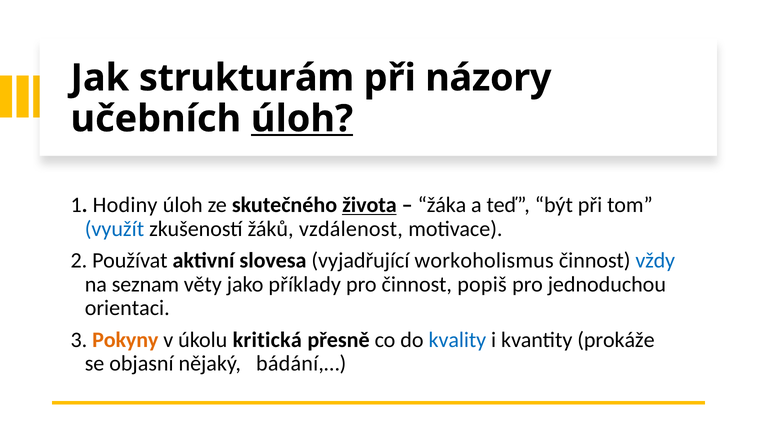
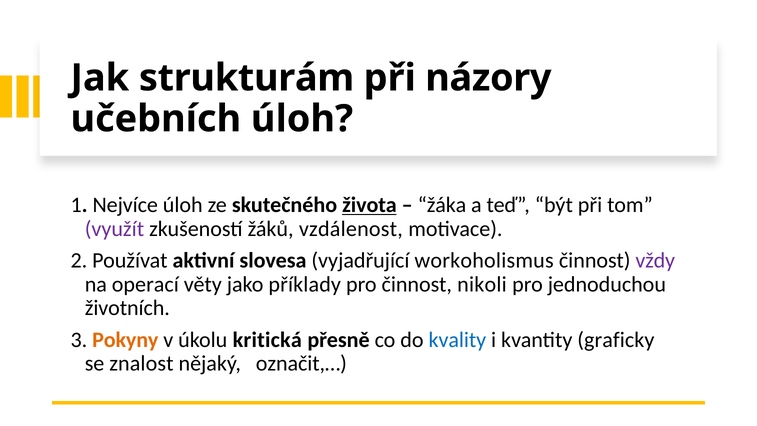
úloh at (302, 119) underline: present -> none
Hodiny: Hodiny -> Nejvíce
využít colour: blue -> purple
vždy colour: blue -> purple
seznam: seznam -> operací
popiš: popiš -> nikoli
orientaci: orientaci -> životních
prokáže: prokáže -> graficky
objasní: objasní -> znalost
bádání,…: bádání,… -> označit,…
